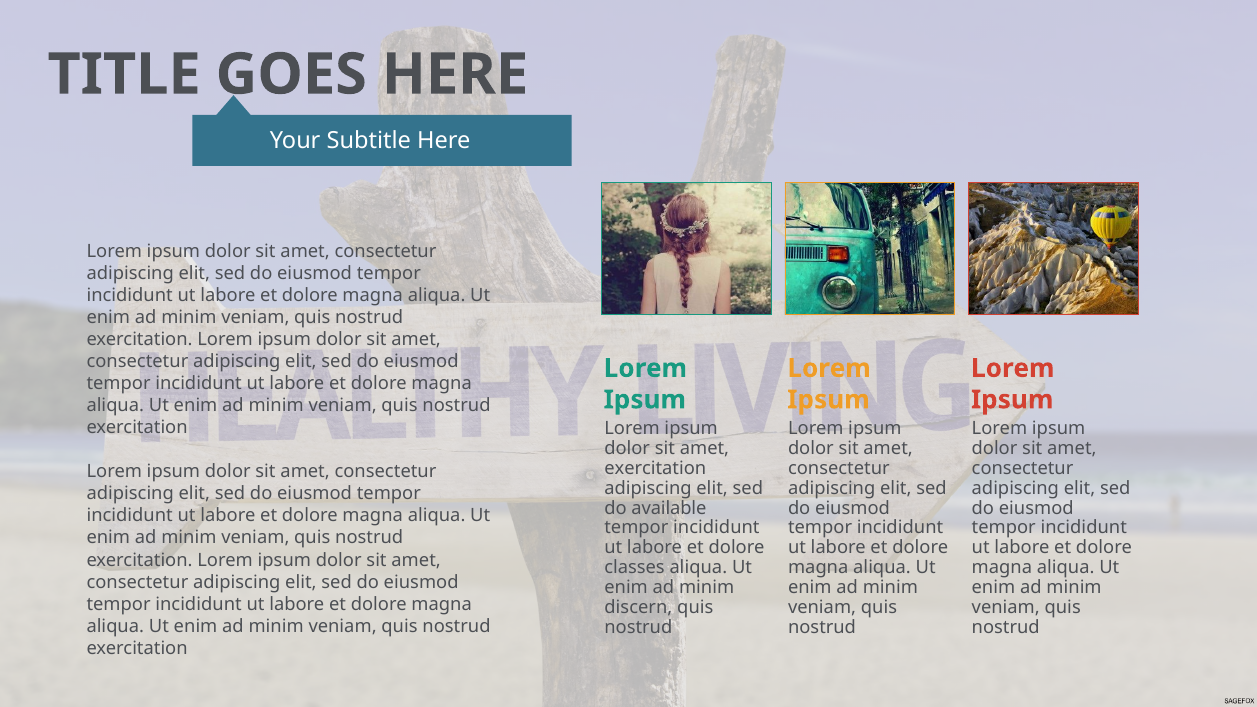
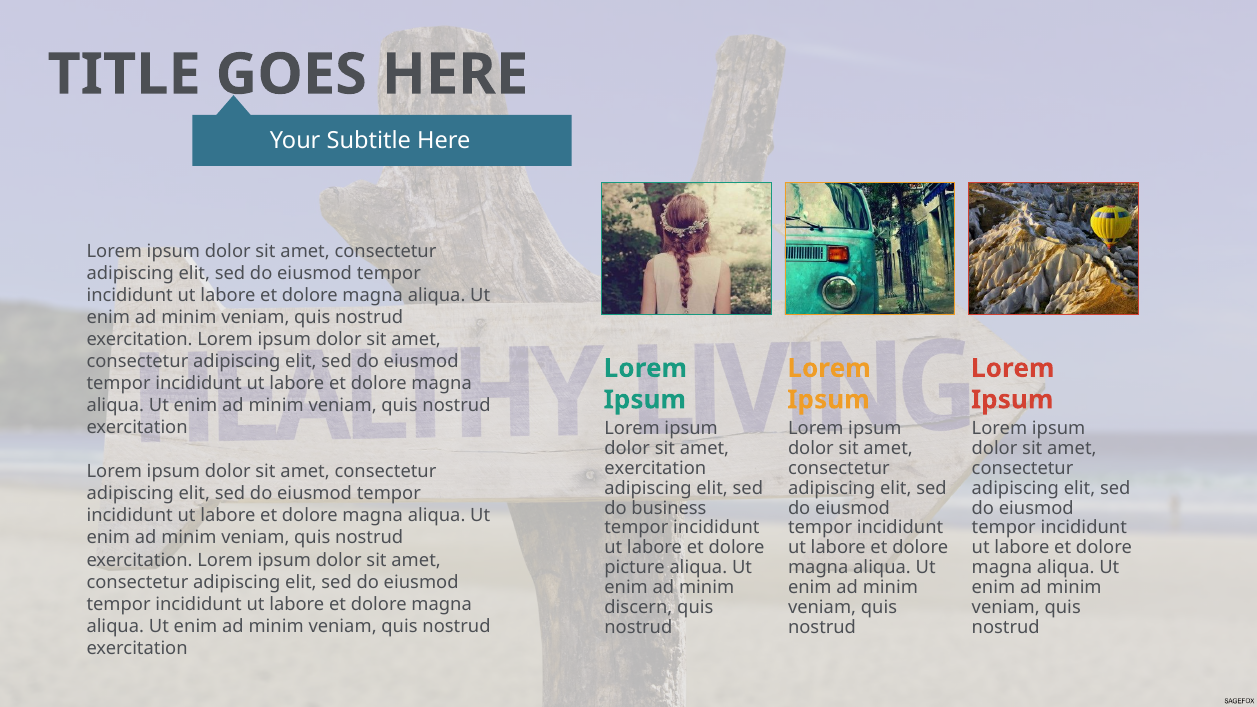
available: available -> business
classes: classes -> picture
